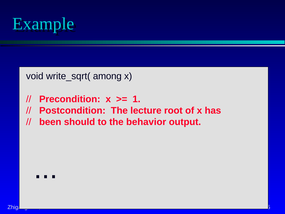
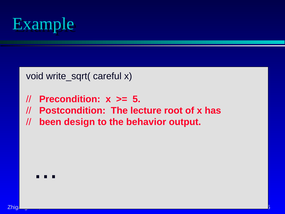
among: among -> careful
1: 1 -> 5
should: should -> design
